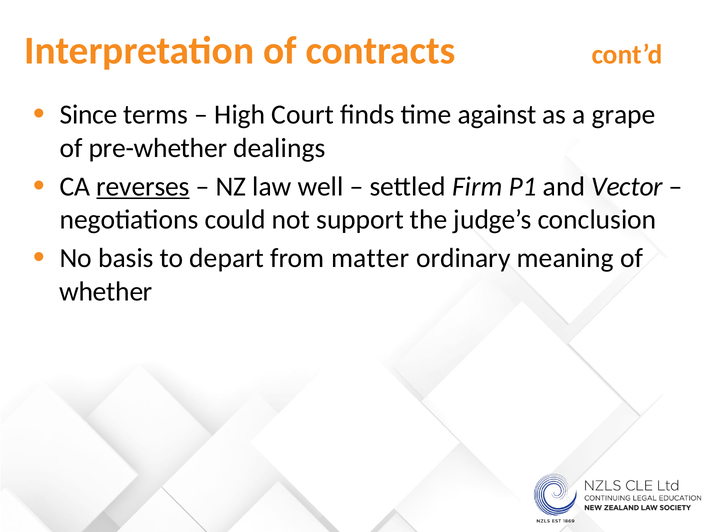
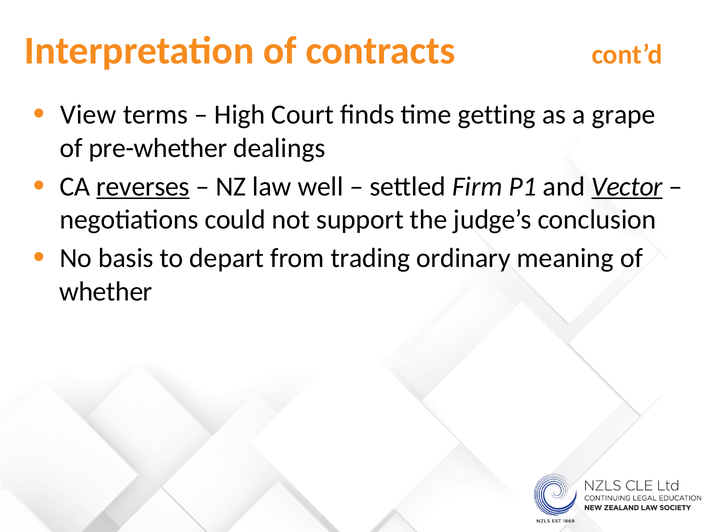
Since: Since -> View
against: against -> getting
Vector underline: none -> present
matter: matter -> trading
